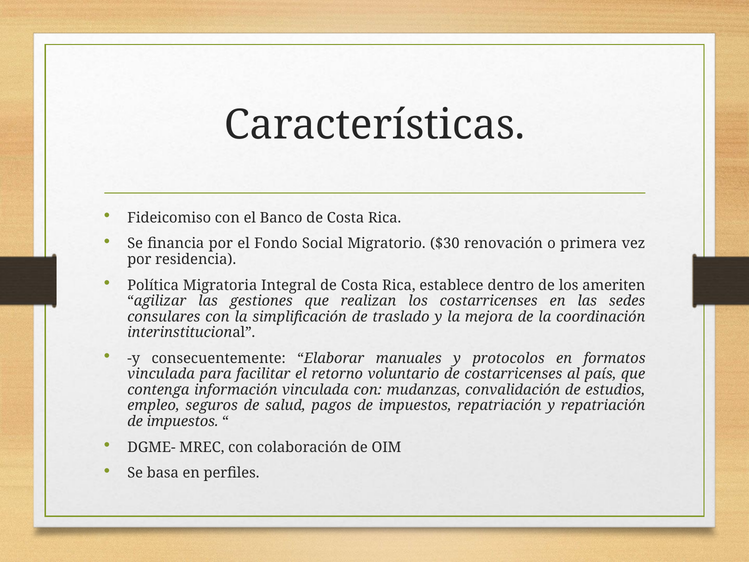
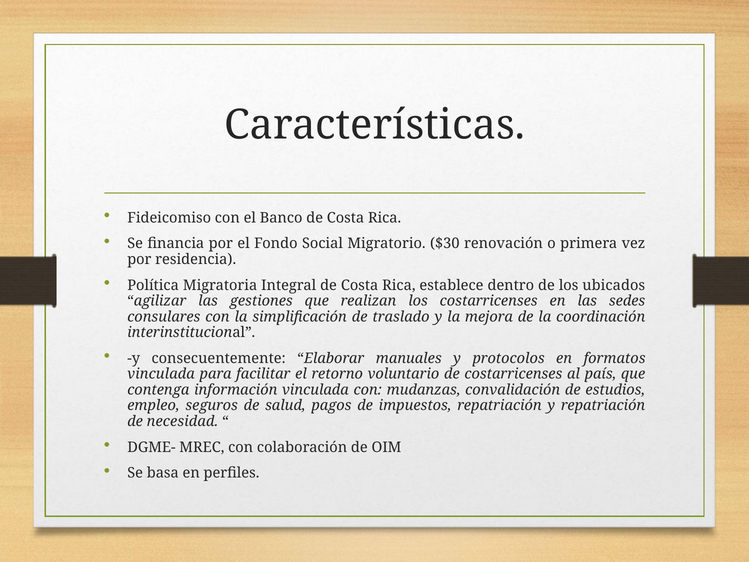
ameriten: ameriten -> ubicados
impuestos at (183, 421): impuestos -> necesidad
